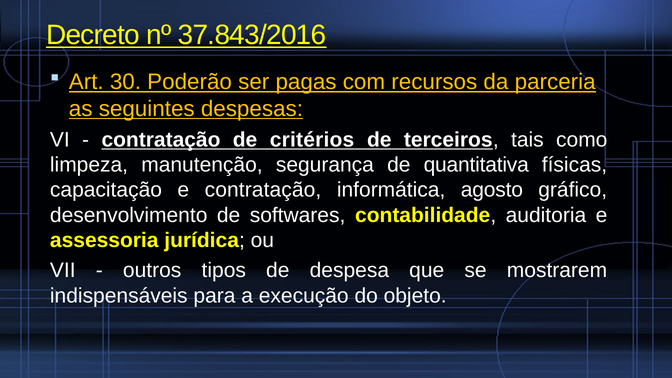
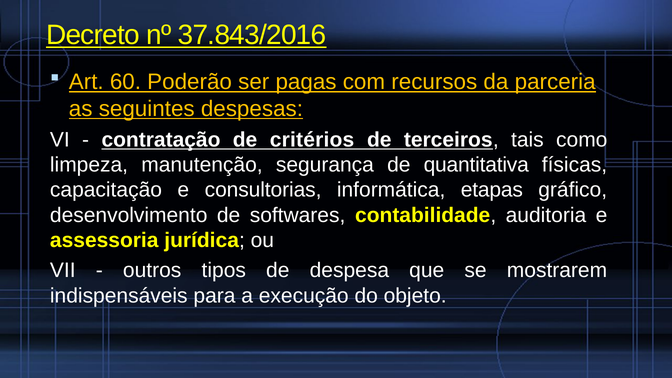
30: 30 -> 60
e contratação: contratação -> consultorias
agosto: agosto -> etapas
